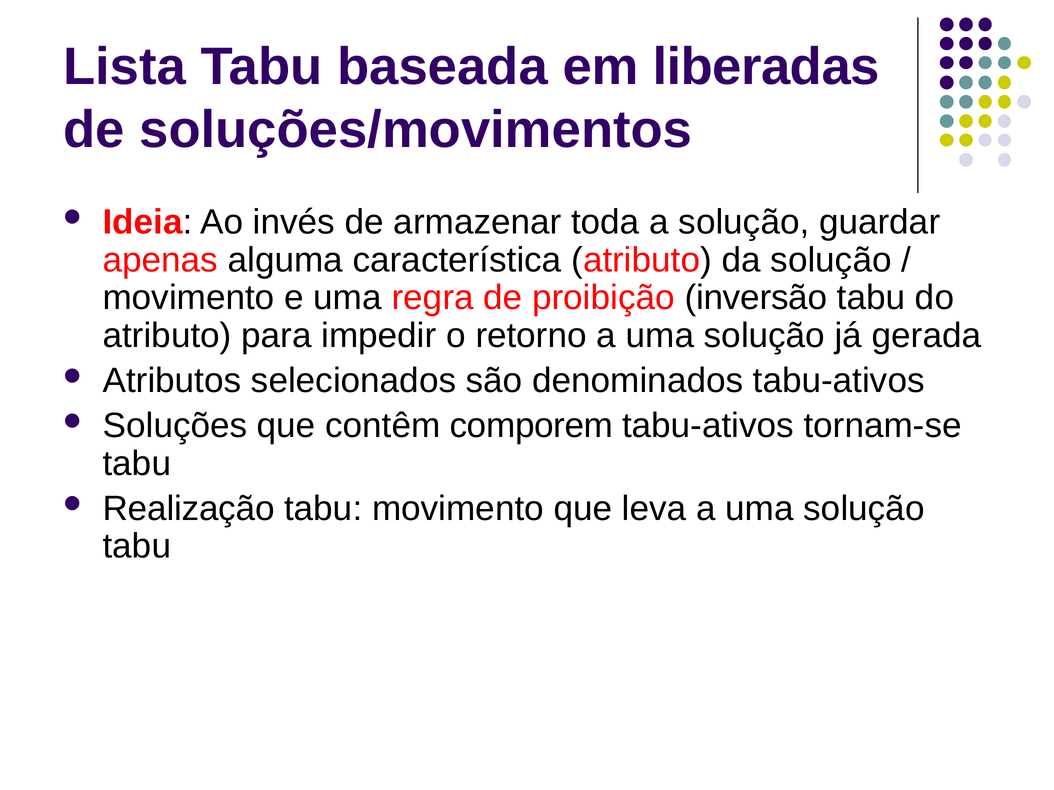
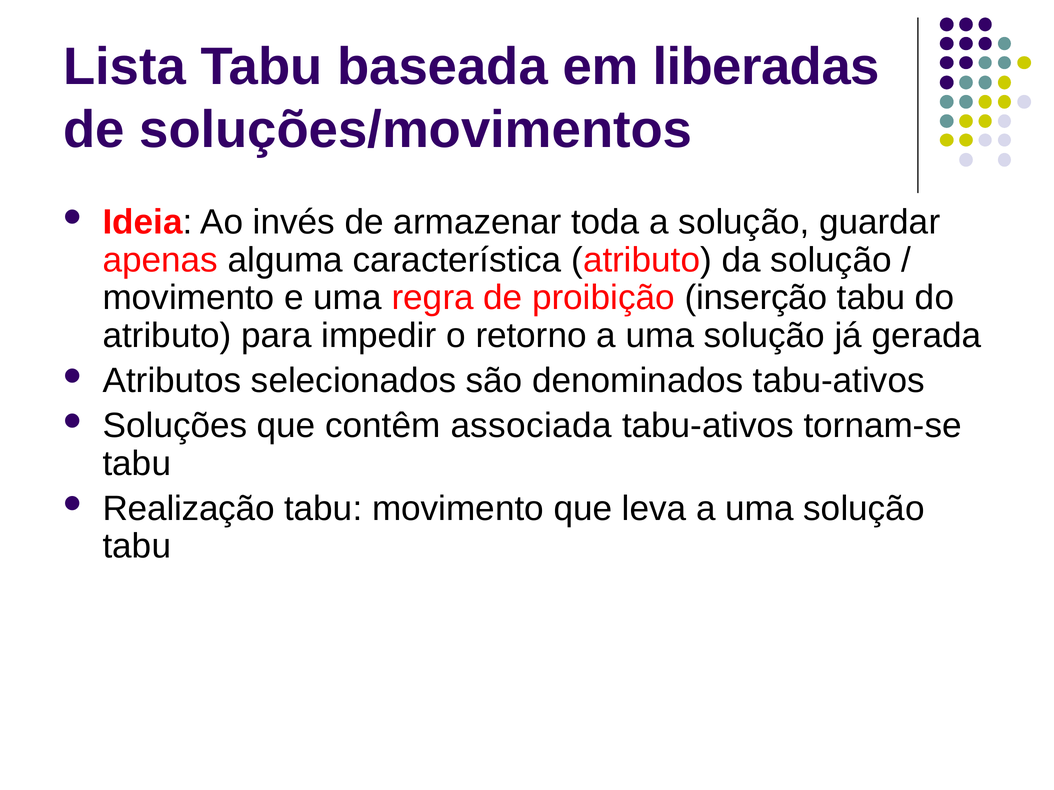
inversão: inversão -> inserção
comporem: comporem -> associada
